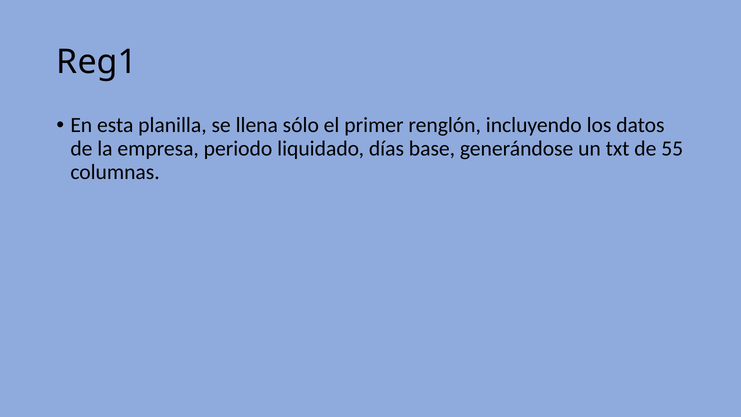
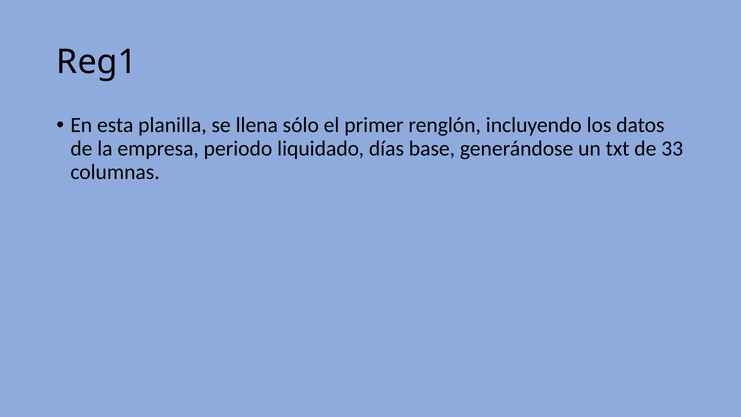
55: 55 -> 33
